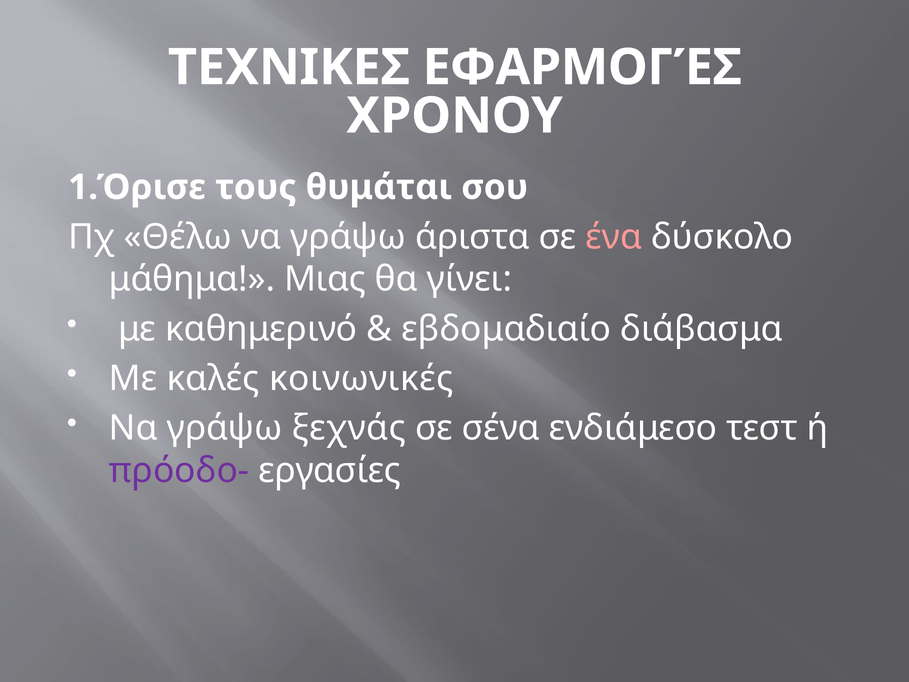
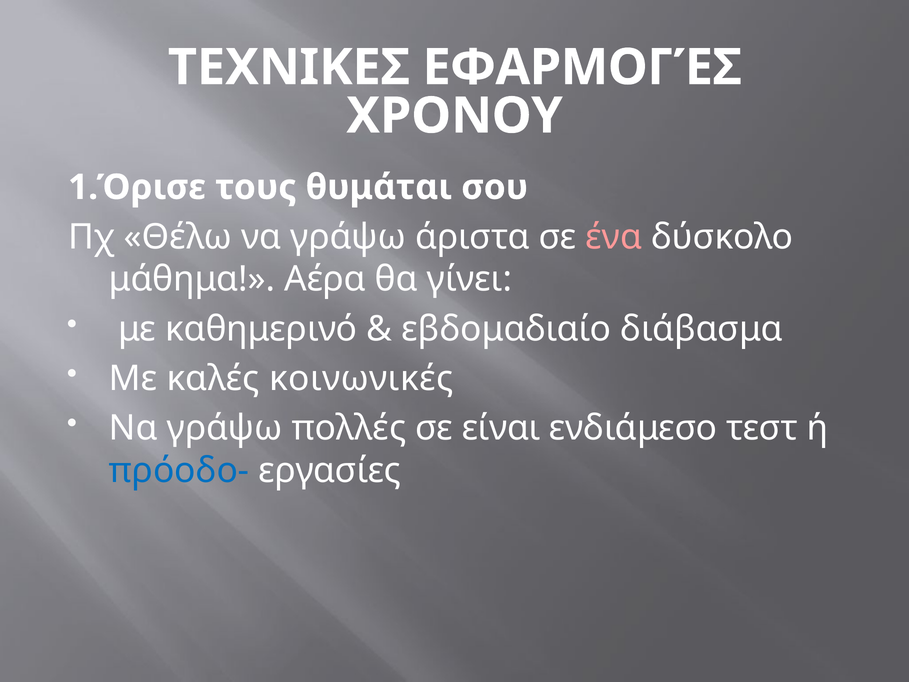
Μιας: Μιας -> Αέρα
ξεχνάς: ξεχνάς -> πολλές
σένα: σένα -> είναι
πρόοδο- colour: purple -> blue
